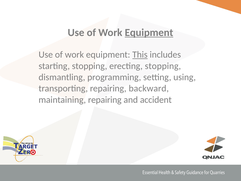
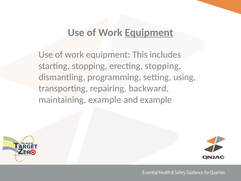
This underline: present -> none
maintaining repairing: repairing -> example
and accident: accident -> example
